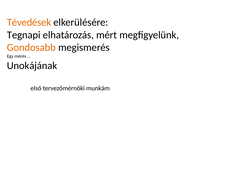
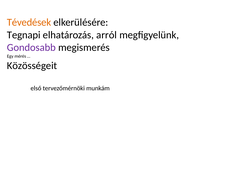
mért: mért -> arról
Gondosabb colour: orange -> purple
Unokájának: Unokájának -> Közösségeit
